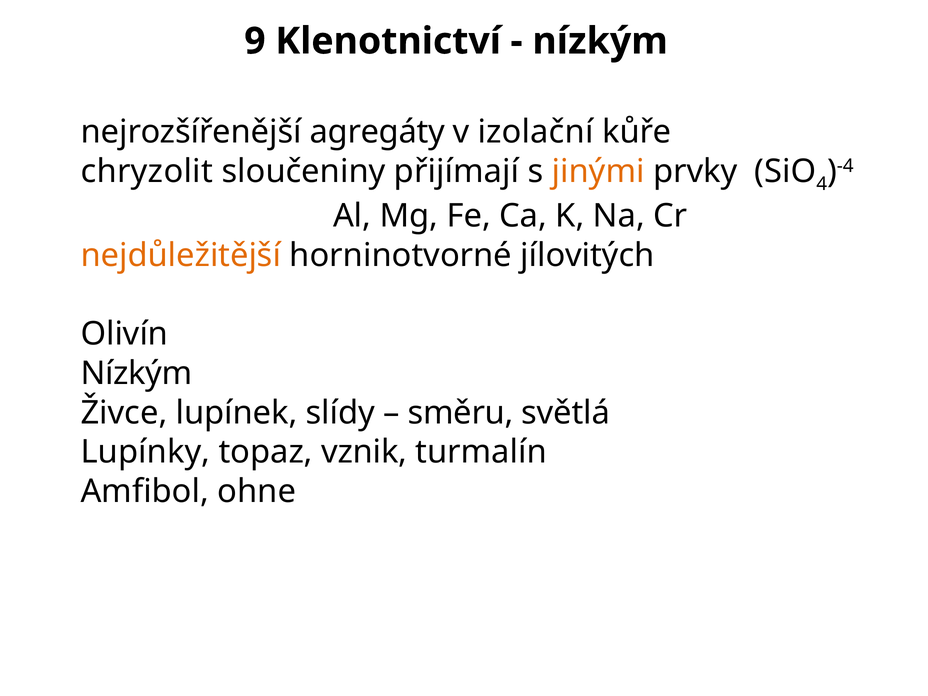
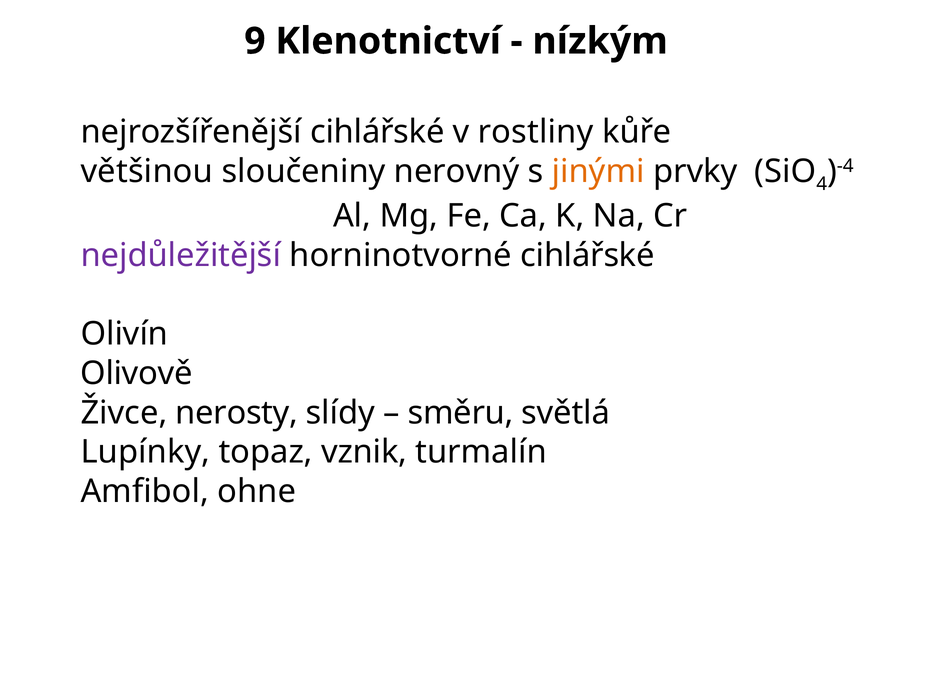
nejrozšířenější agregáty: agregáty -> cihlářské
izolační: izolační -> rostliny
chryzolit: chryzolit -> většinou
přijímají: přijímají -> nerovný
nejdůležitější colour: orange -> purple
horninotvorné jílovitých: jílovitých -> cihlářské
Nízkým at (136, 373): Nízkým -> Olivově
lupínek: lupínek -> nerosty
